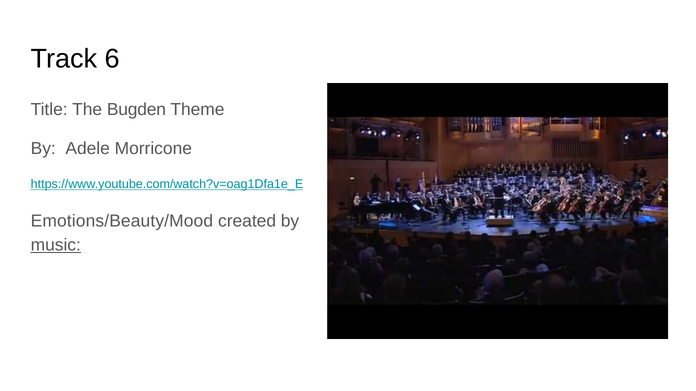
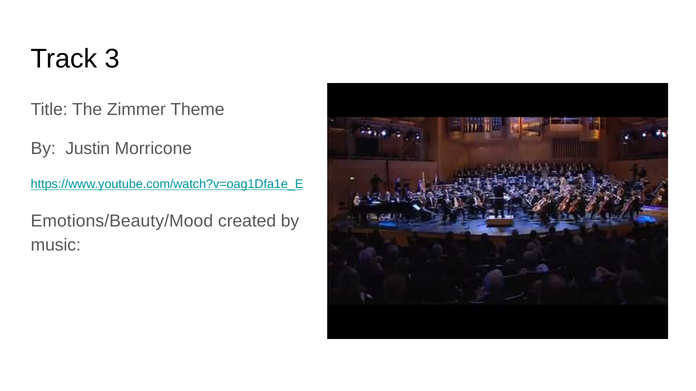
6: 6 -> 3
Bugden: Bugden -> Zimmer
Adele: Adele -> Justin
music underline: present -> none
